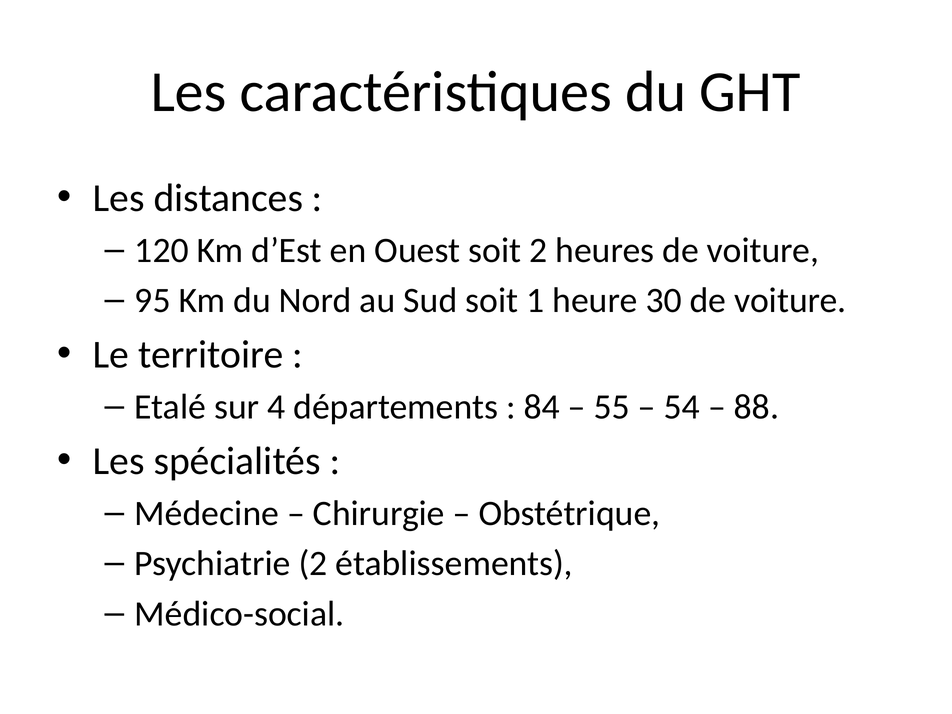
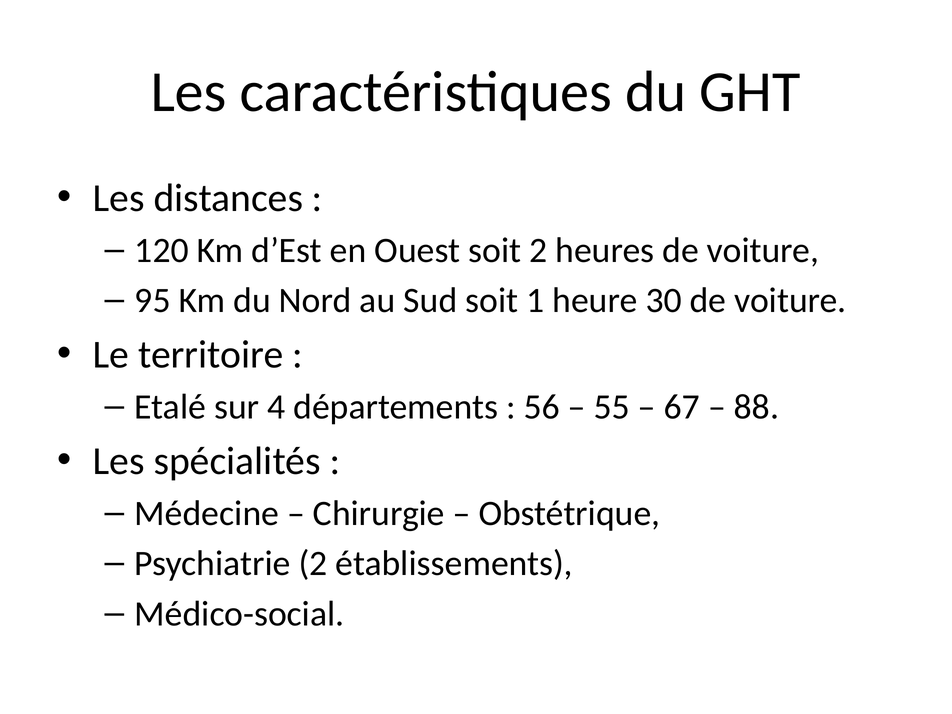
84: 84 -> 56
54: 54 -> 67
